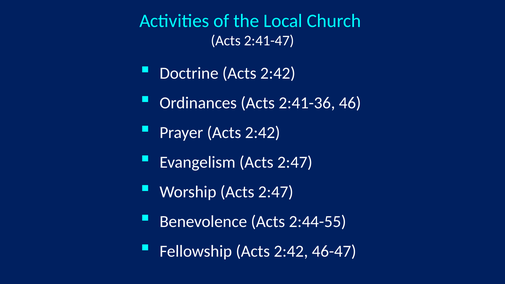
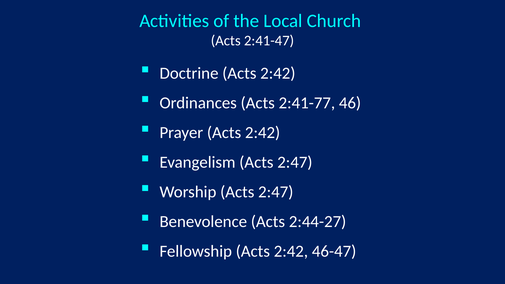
2:41-36: 2:41-36 -> 2:41-77
2:44-55: 2:44-55 -> 2:44-27
